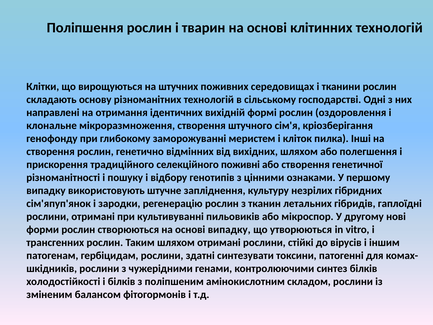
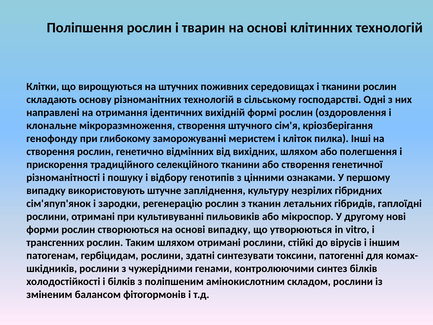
селекційного поживні: поживні -> тканини
